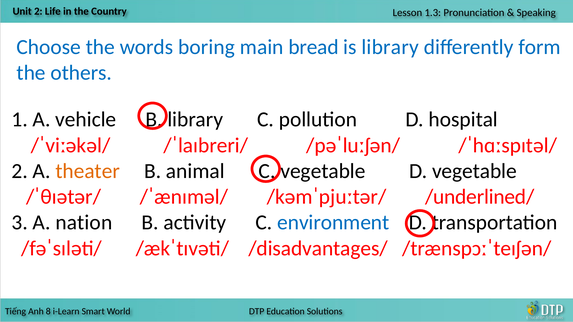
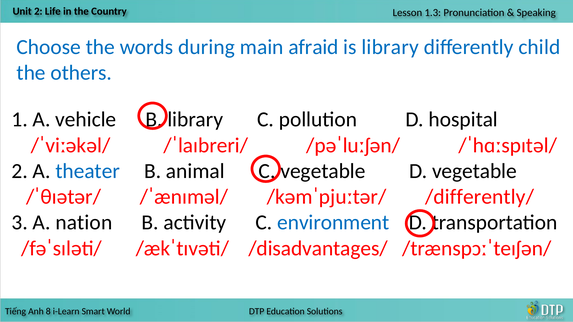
boring: boring -> during
bread: bread -> afraid
form: form -> child
theater colour: orange -> blue
/underlined/: /underlined/ -> /differently/
